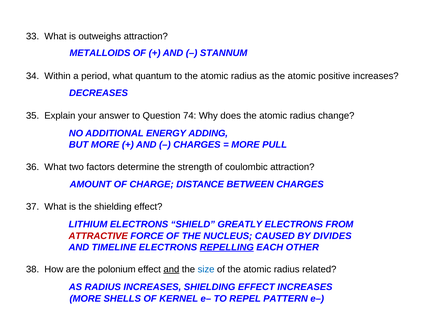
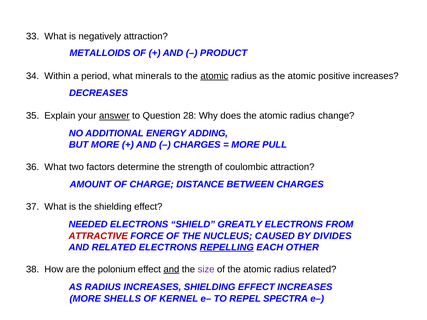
outweighs: outweighs -> negatively
STANNUM: STANNUM -> PRODUCT
quantum: quantum -> minerals
atomic at (214, 76) underline: none -> present
answer underline: none -> present
74: 74 -> 28
LITHIUM: LITHIUM -> NEEDED
AND TIMELINE: TIMELINE -> RELATED
size colour: blue -> purple
PATTERN: PATTERN -> SPECTRA
